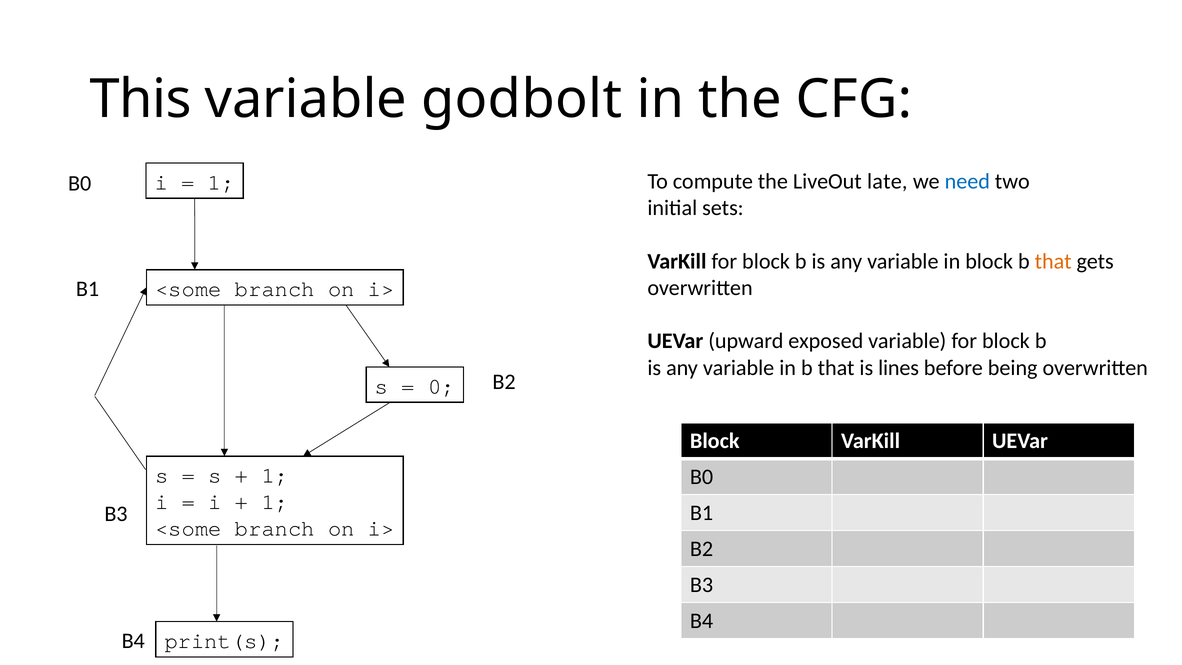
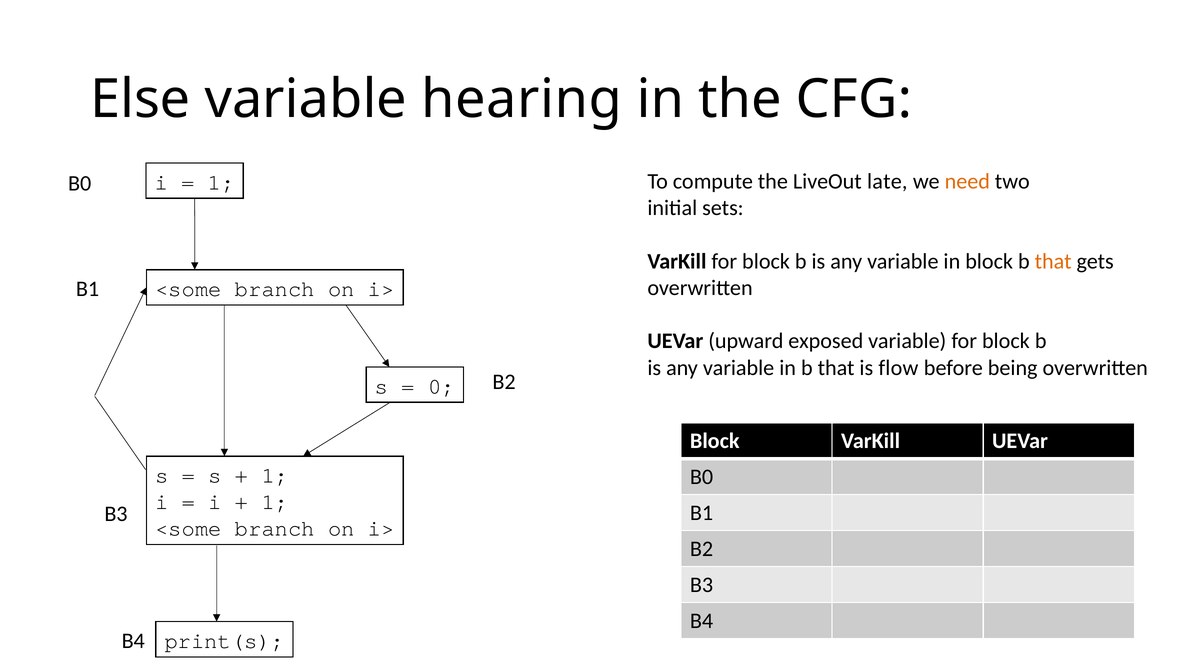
This: This -> Else
godbolt: godbolt -> hearing
need colour: blue -> orange
lines: lines -> flow
